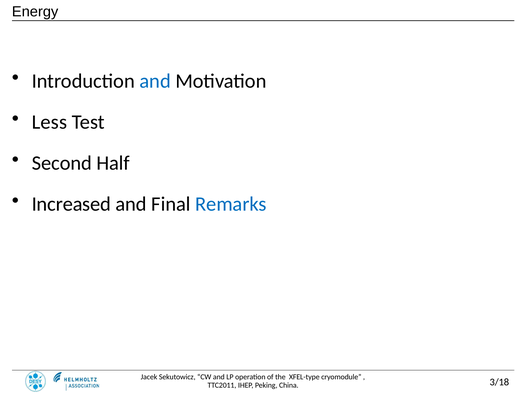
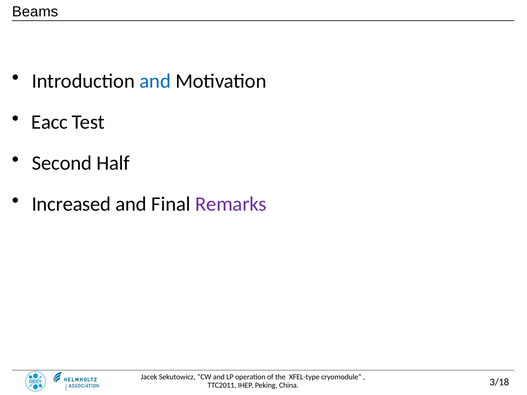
Energy: Energy -> Beams
Less: Less -> Eacc
Remarks colour: blue -> purple
